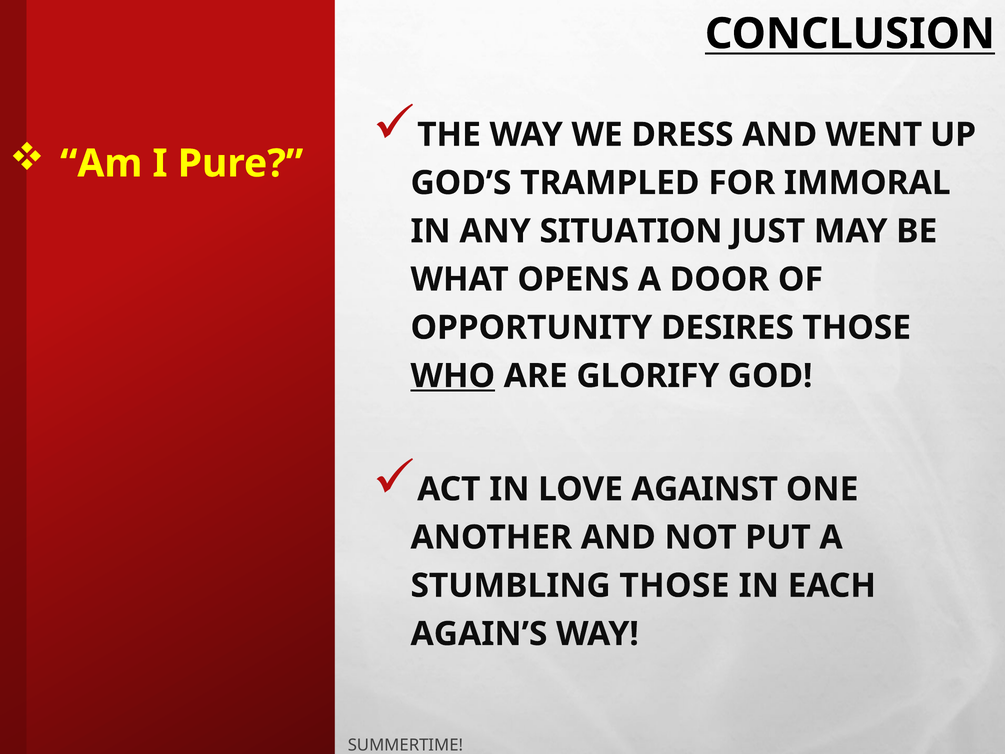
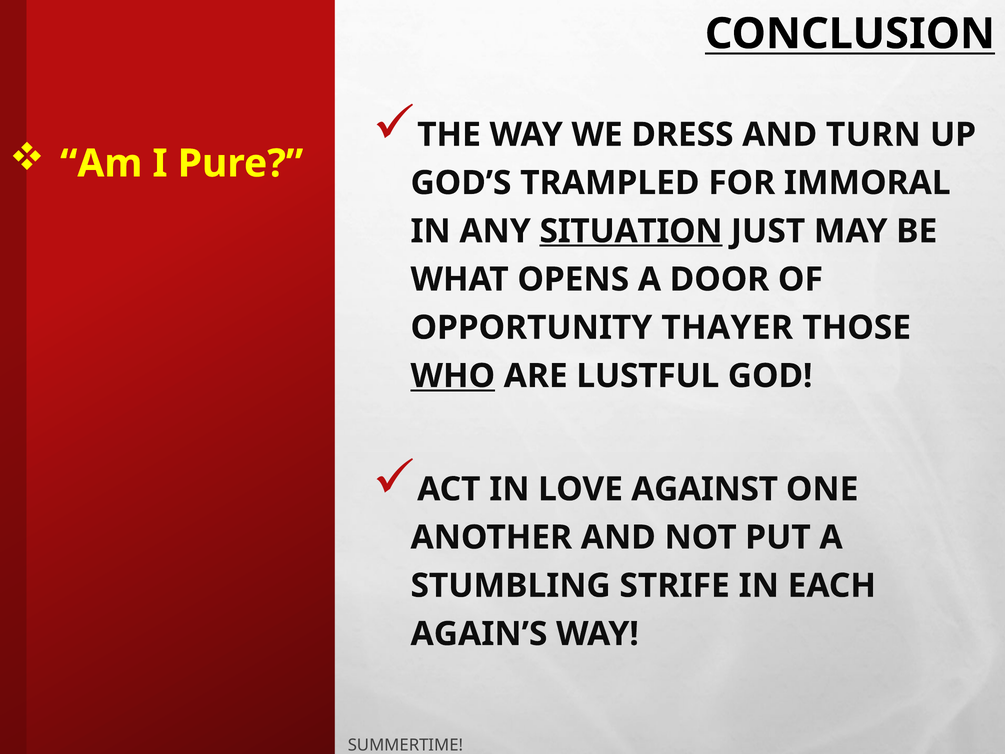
WENT: WENT -> TURN
SITUATION underline: none -> present
DESIRES: DESIRES -> THAYER
GLORIFY: GLORIFY -> LUSTFUL
STUMBLING THOSE: THOSE -> STRIFE
